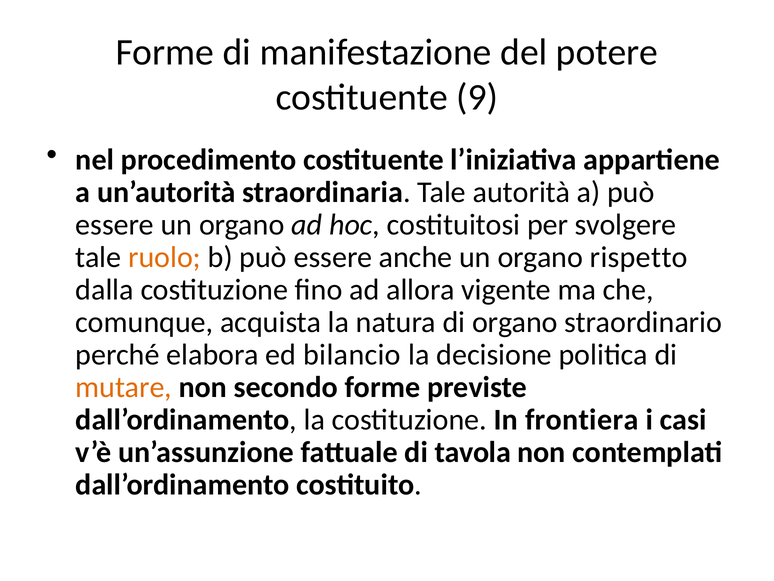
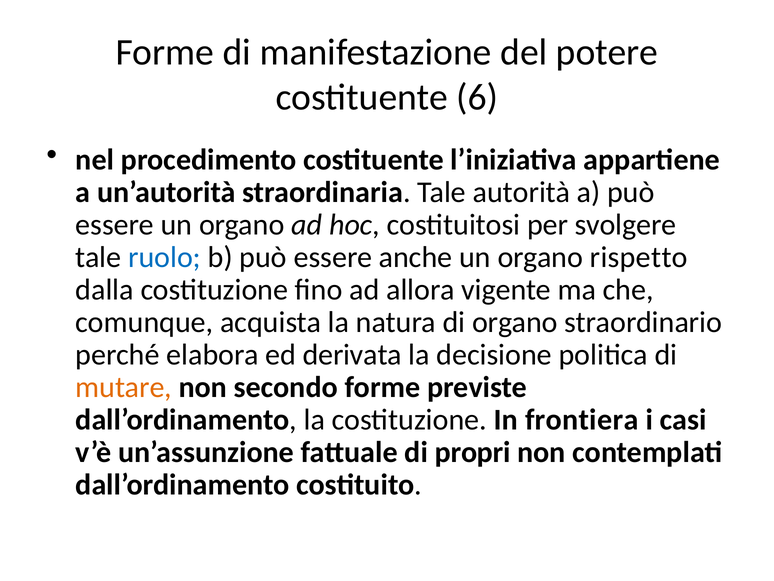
9: 9 -> 6
ruolo colour: orange -> blue
bilancio: bilancio -> derivata
tavola: tavola -> propri
